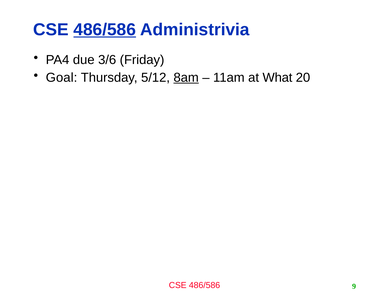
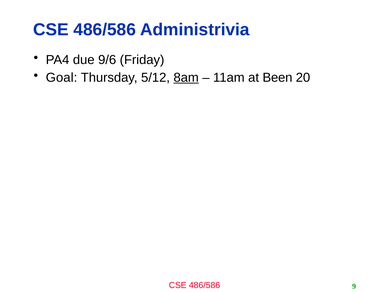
486/586 at (105, 30) underline: present -> none
3/6: 3/6 -> 9/6
What: What -> Been
